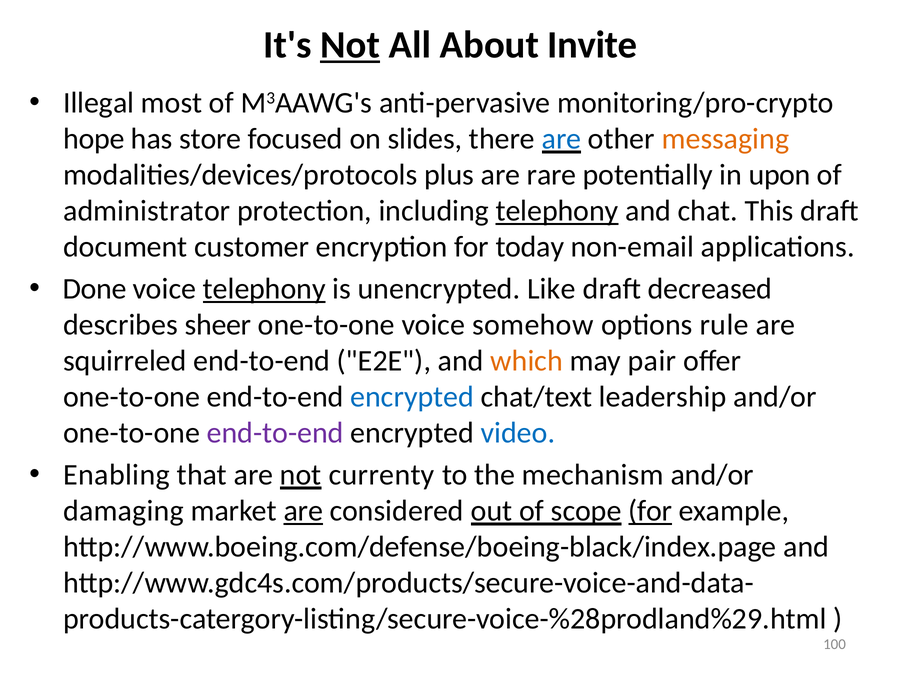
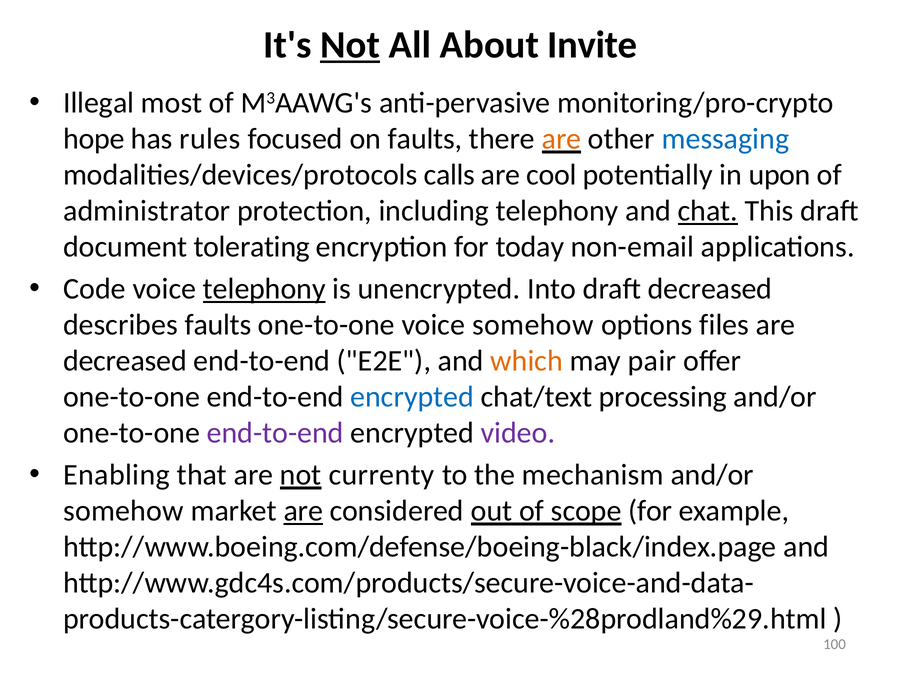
store: store -> rules
on slides: slides -> faults
are at (562, 139) colour: blue -> orange
messaging colour: orange -> blue
plus: plus -> calls
rare: rare -> cool
telephony at (557, 211) underline: present -> none
chat underline: none -> present
customer: customer -> tolerating
Done: Done -> Code
Like: Like -> Into
describes sheer: sheer -> faults
rule: rule -> files
squirreled at (125, 361): squirreled -> decreased
leadership: leadership -> processing
video colour: blue -> purple
damaging at (123, 511): damaging -> somehow
for at (650, 511) underline: present -> none
